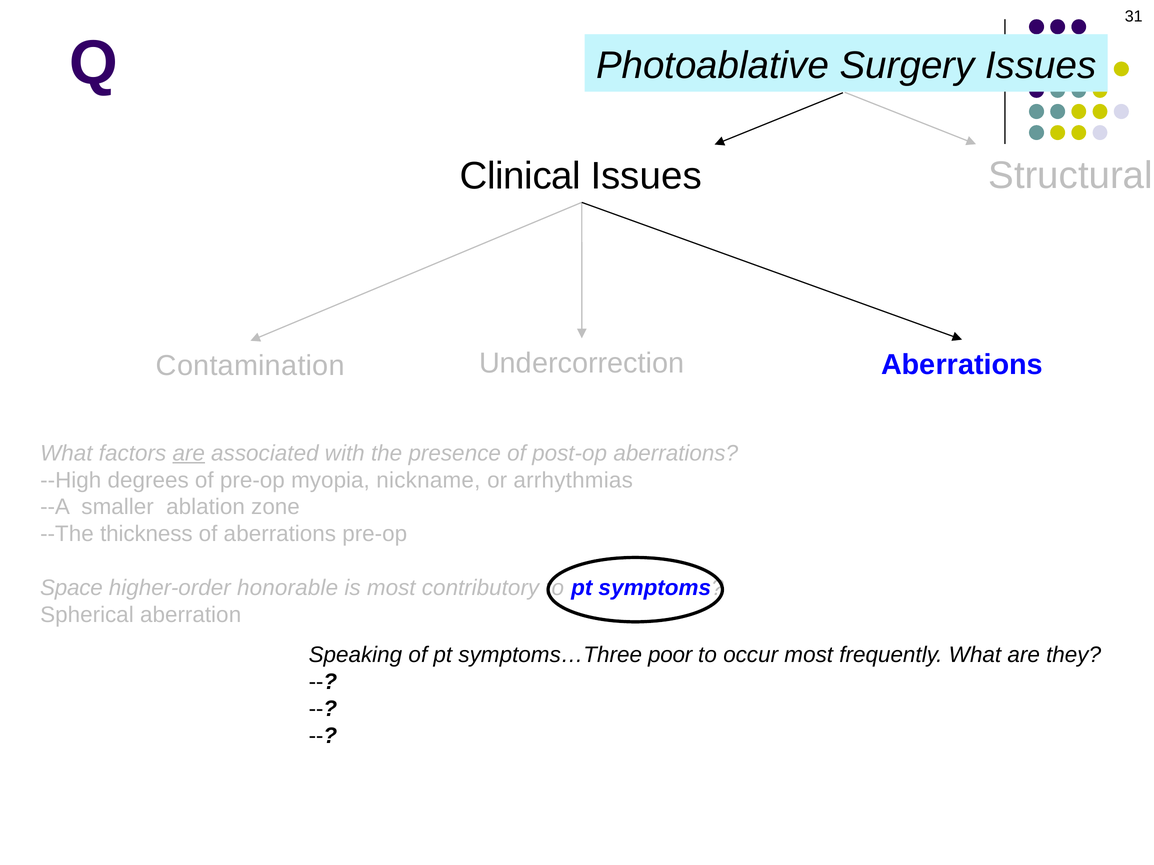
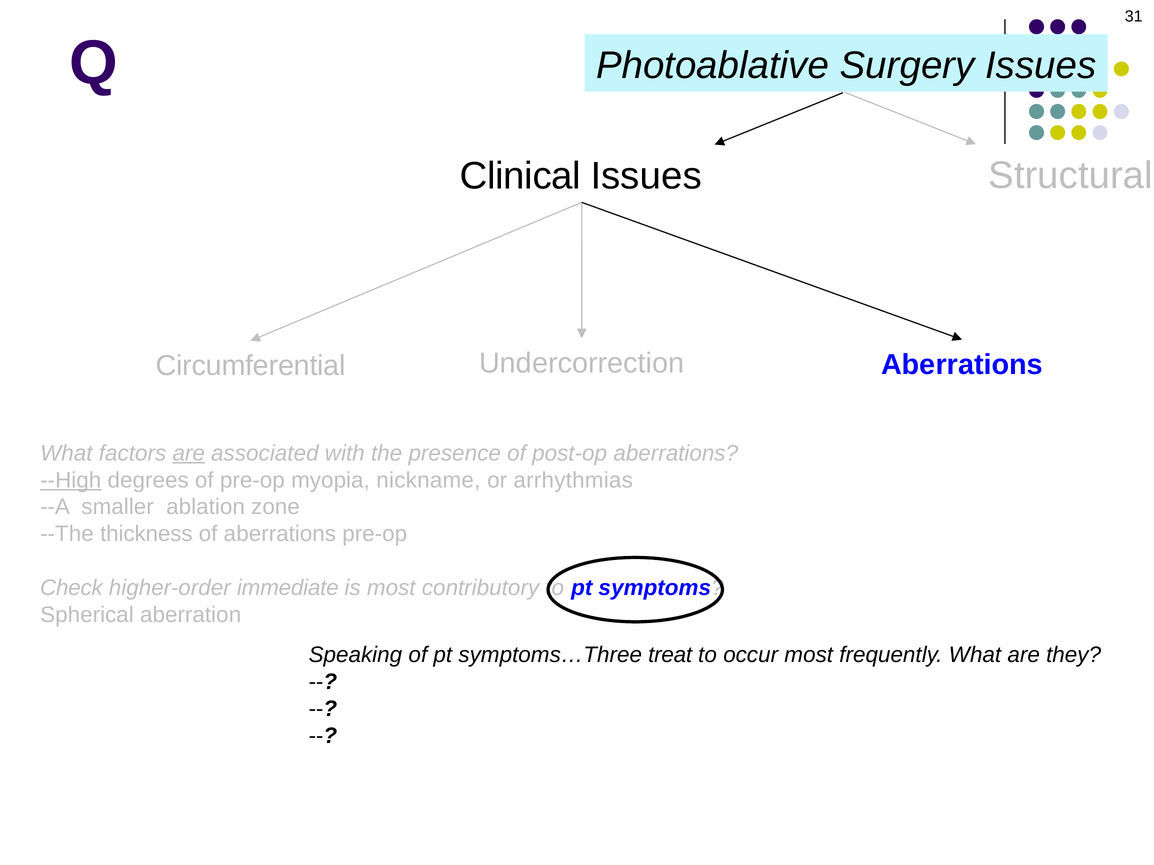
Contamination: Contamination -> Circumferential
--High underline: none -> present
Space: Space -> Check
honorable: honorable -> immediate
poor: poor -> treat
